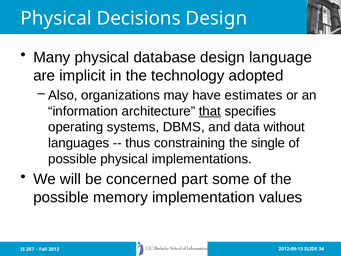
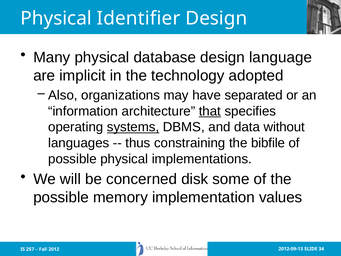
Decisions: Decisions -> Identifier
estimates: estimates -> separated
systems underline: none -> present
single: single -> bibfile
part: part -> disk
